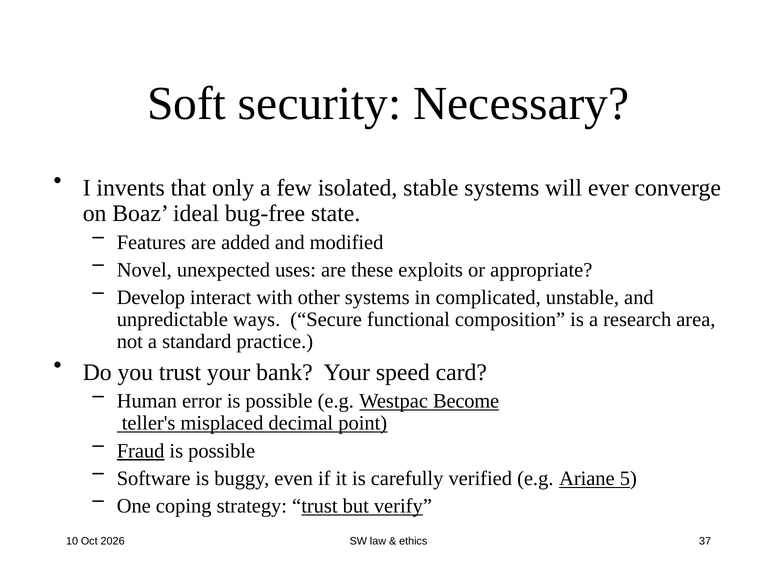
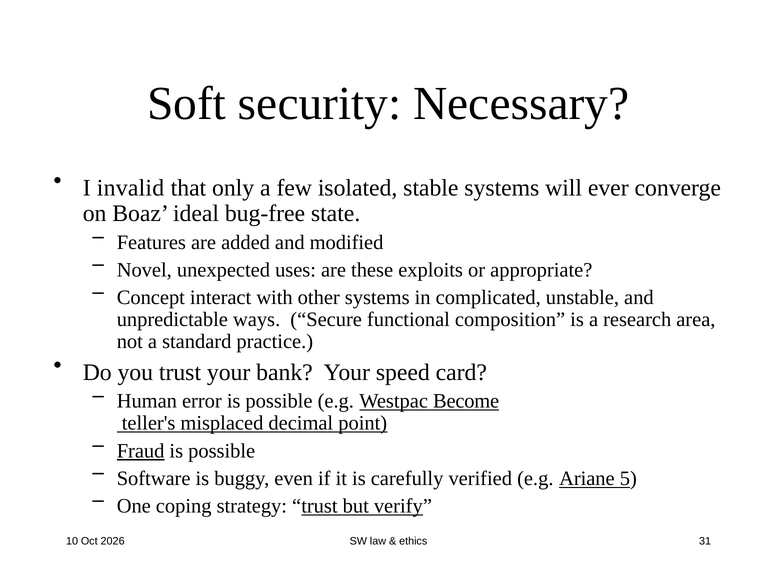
invents: invents -> invalid
Develop: Develop -> Concept
37: 37 -> 31
